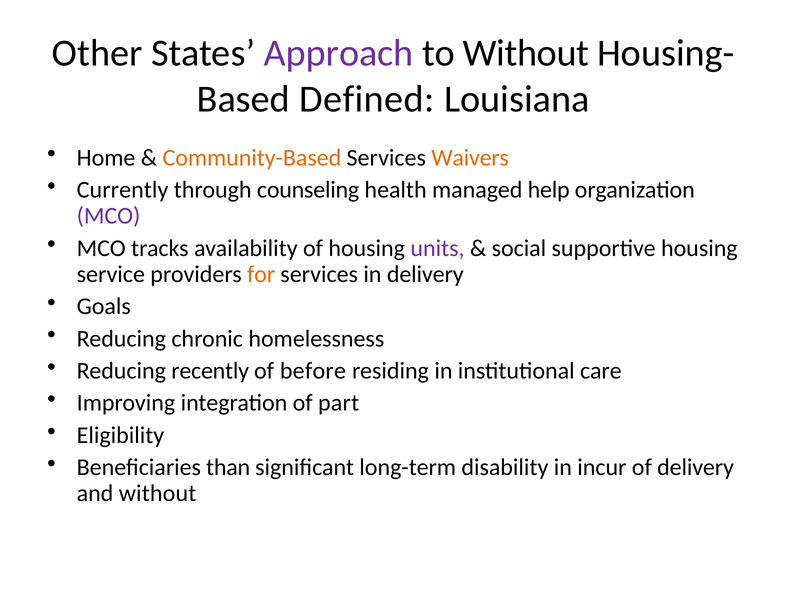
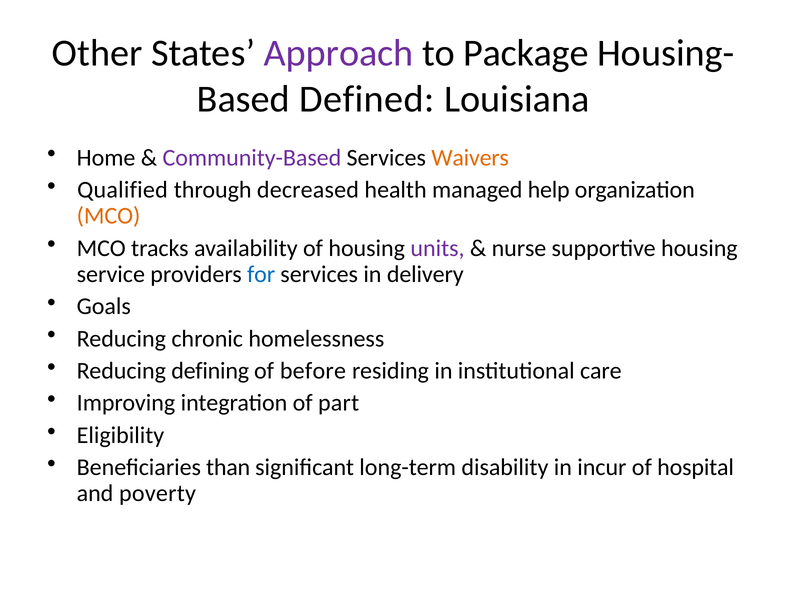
to Without: Without -> Package
Community-Based colour: orange -> purple
Currently: Currently -> Qualified
counseling: counseling -> decreased
MCO at (109, 216) colour: purple -> orange
social: social -> nurse
for colour: orange -> blue
recently: recently -> defining
of delivery: delivery -> hospital
and without: without -> poverty
